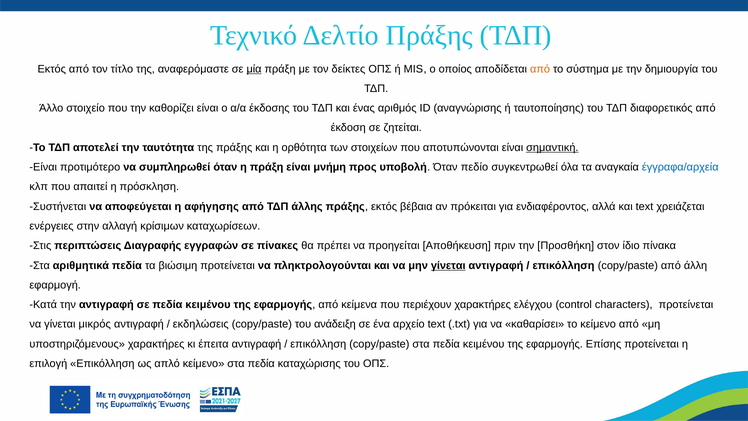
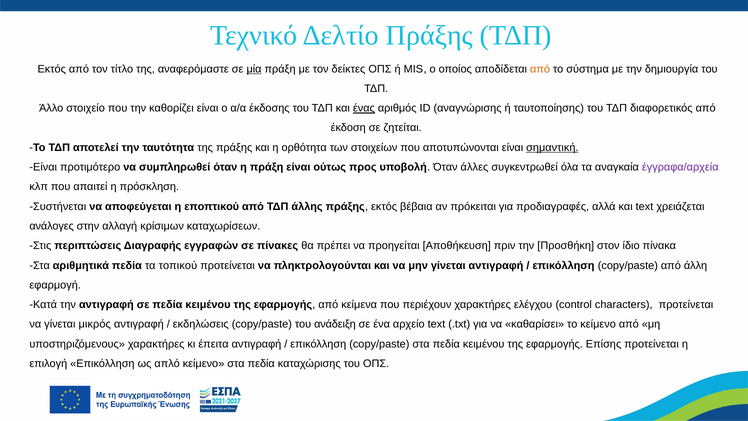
ένας underline: none -> present
μνήμη: μνήμη -> ούτως
πεδίο: πεδίο -> άλλες
έγγραφα/αρχεία colour: blue -> purple
αφήγησης: αφήγησης -> εποπτικού
ενδιαφέροντος: ενδιαφέροντος -> προδιαγραφές
ενέργειες: ενέργειες -> ανάλογες
βιώσιμη: βιώσιμη -> τοπικού
γίνεται at (448, 265) underline: present -> none
